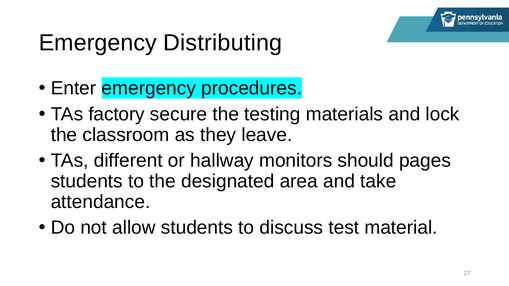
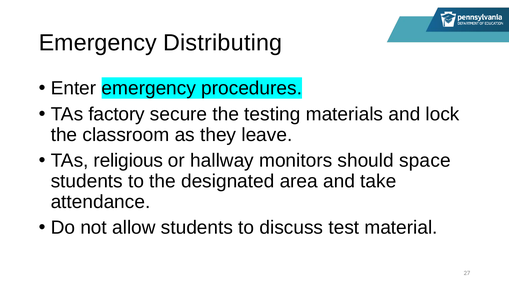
different: different -> religious
pages: pages -> space
